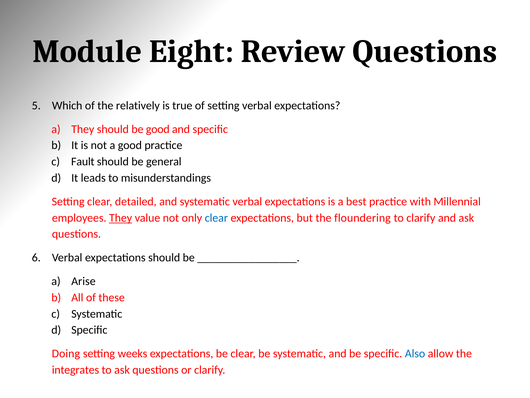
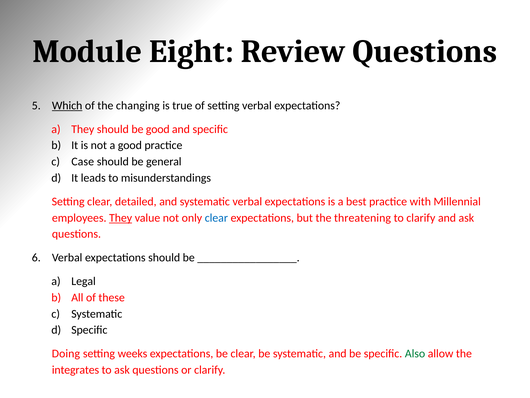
Which underline: none -> present
relatively: relatively -> changing
Fault: Fault -> Case
floundering: floundering -> threatening
Arise: Arise -> Legal
Also colour: blue -> green
